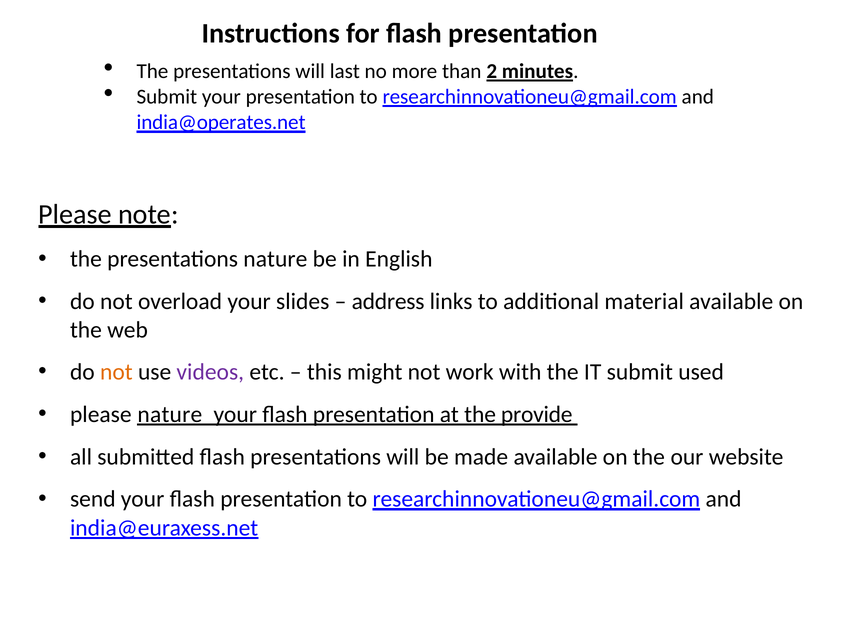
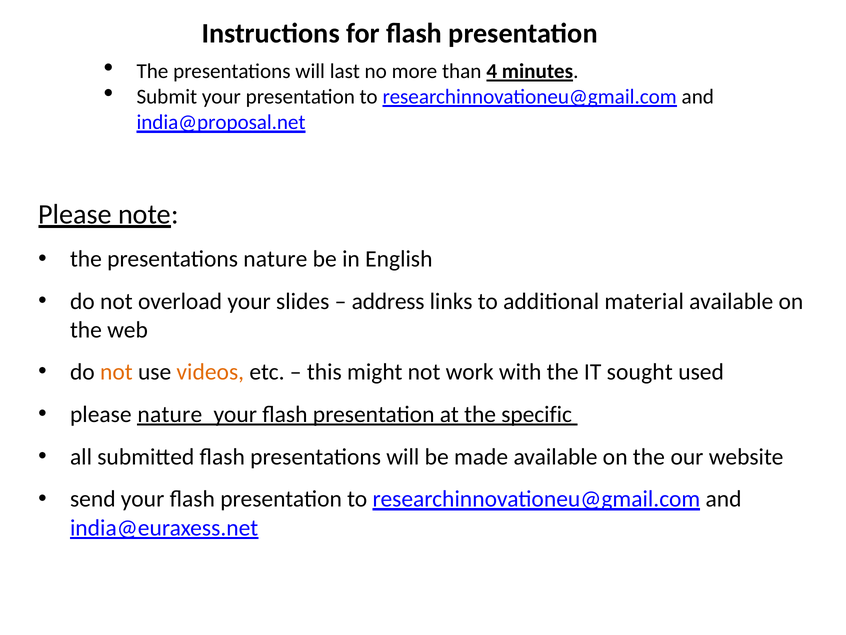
2: 2 -> 4
india@operates.net: india@operates.net -> india@proposal.net
videos colour: purple -> orange
IT submit: submit -> sought
provide: provide -> specific
